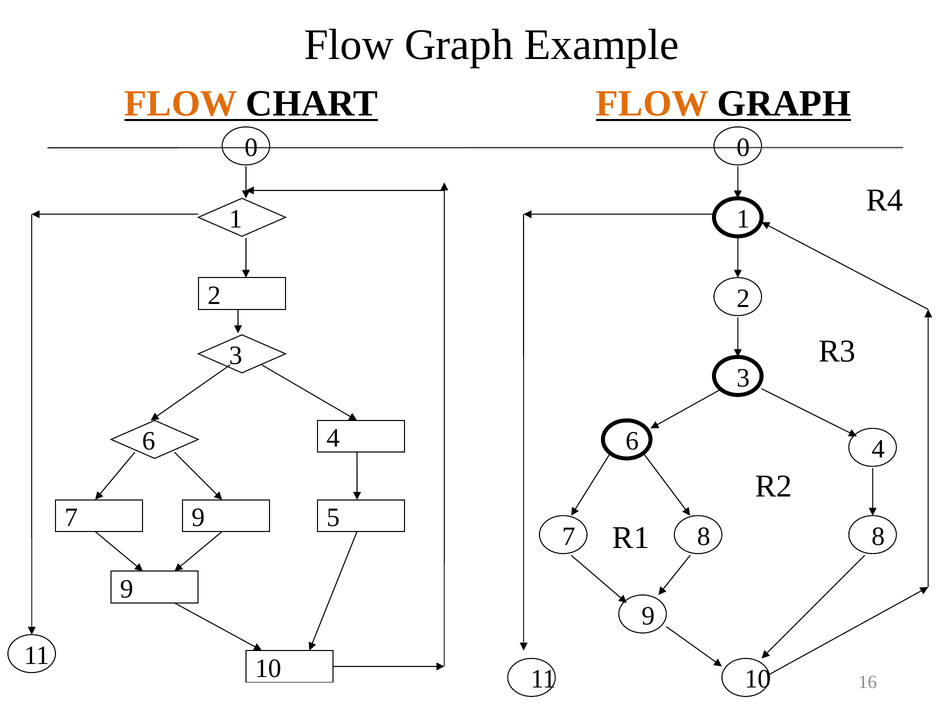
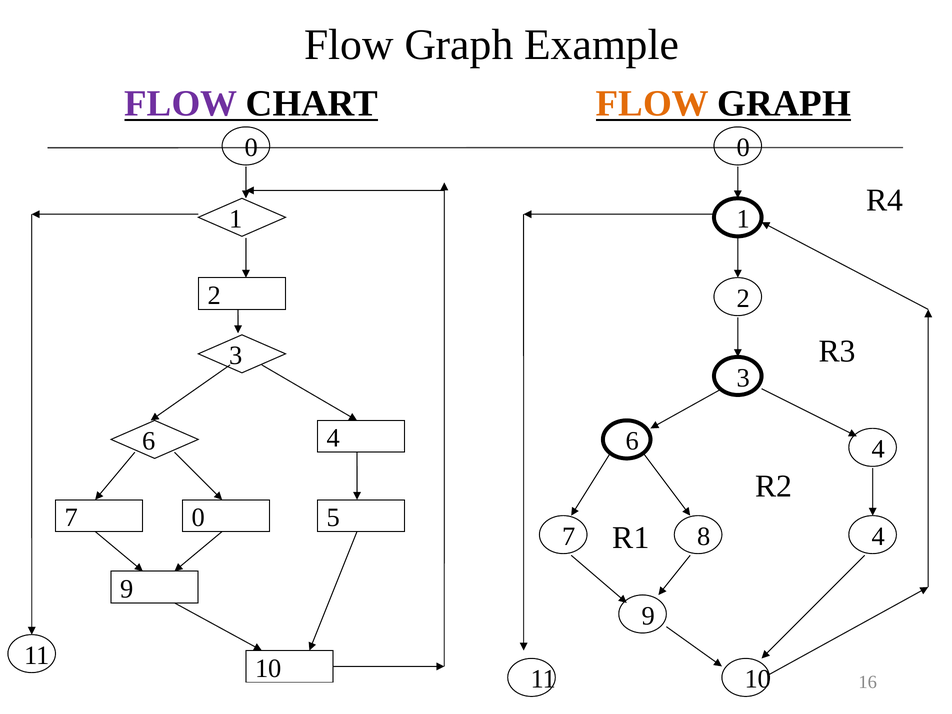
FLOW at (181, 104) colour: orange -> purple
7 9: 9 -> 0
8 8: 8 -> 4
